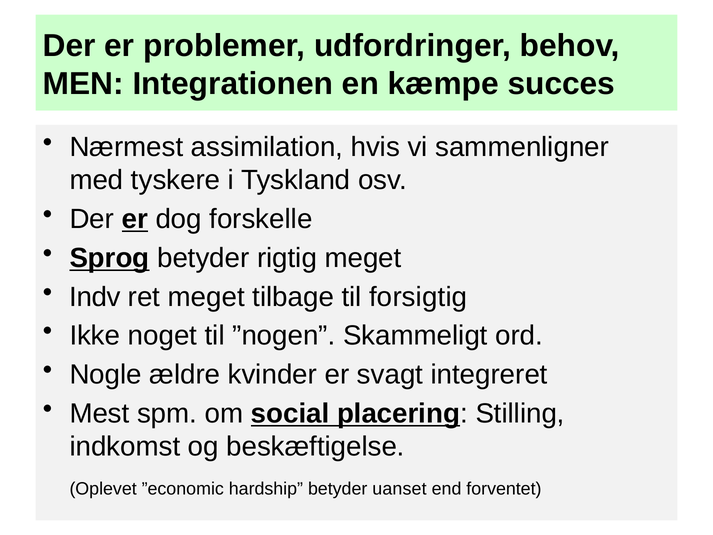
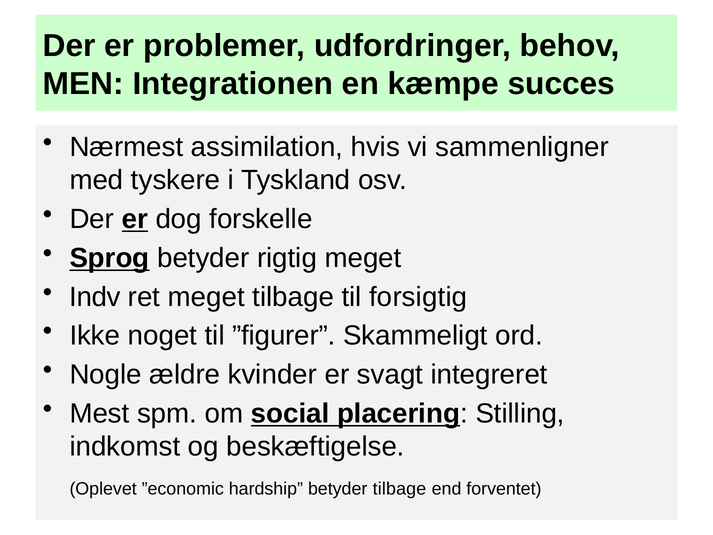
”nogen: ”nogen -> ”figurer
betyder uanset: uanset -> tilbage
